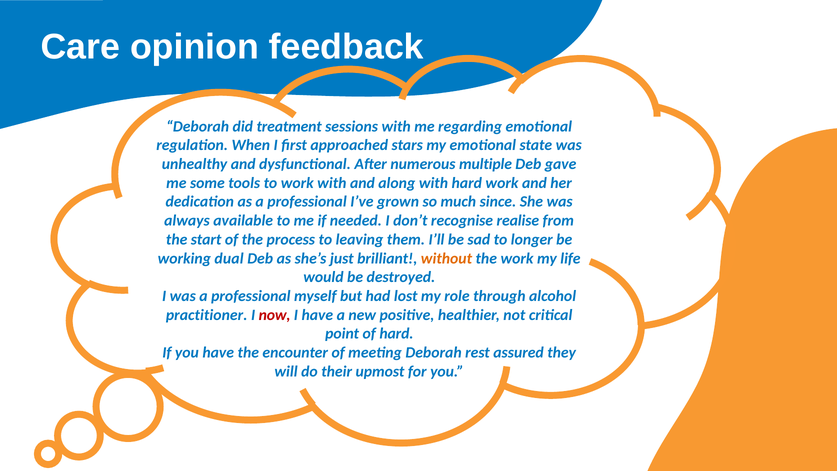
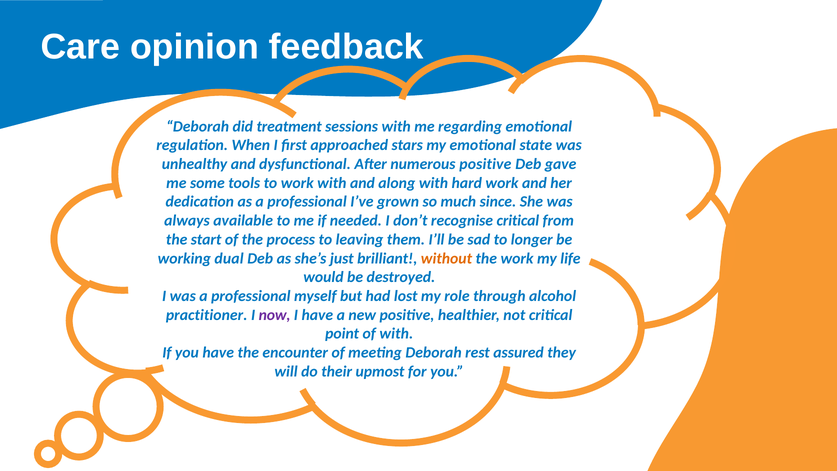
numerous multiple: multiple -> positive
recognise realise: realise -> critical
now colour: red -> purple
of hard: hard -> with
